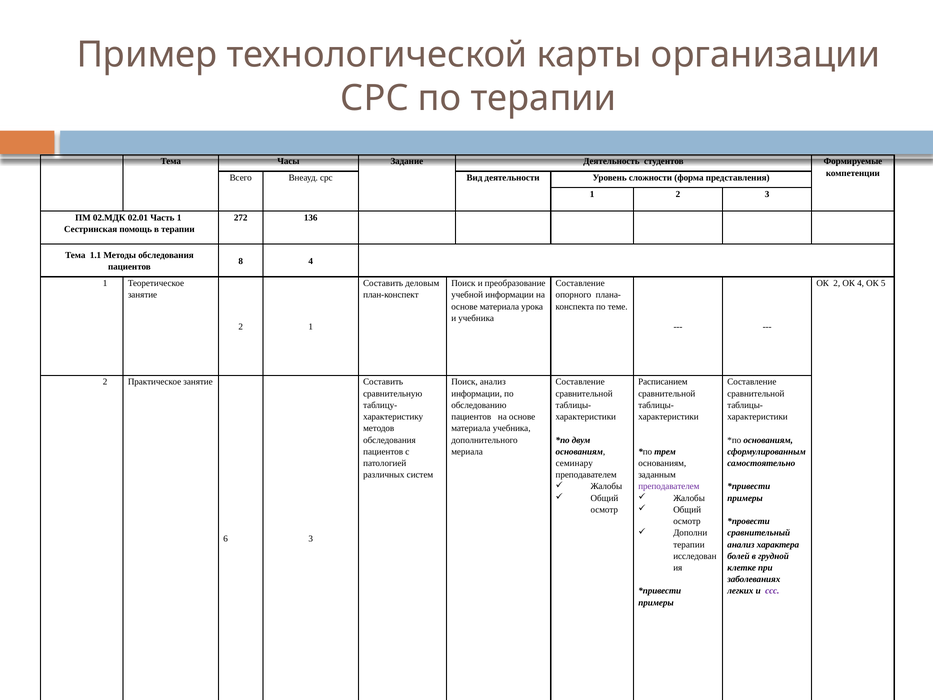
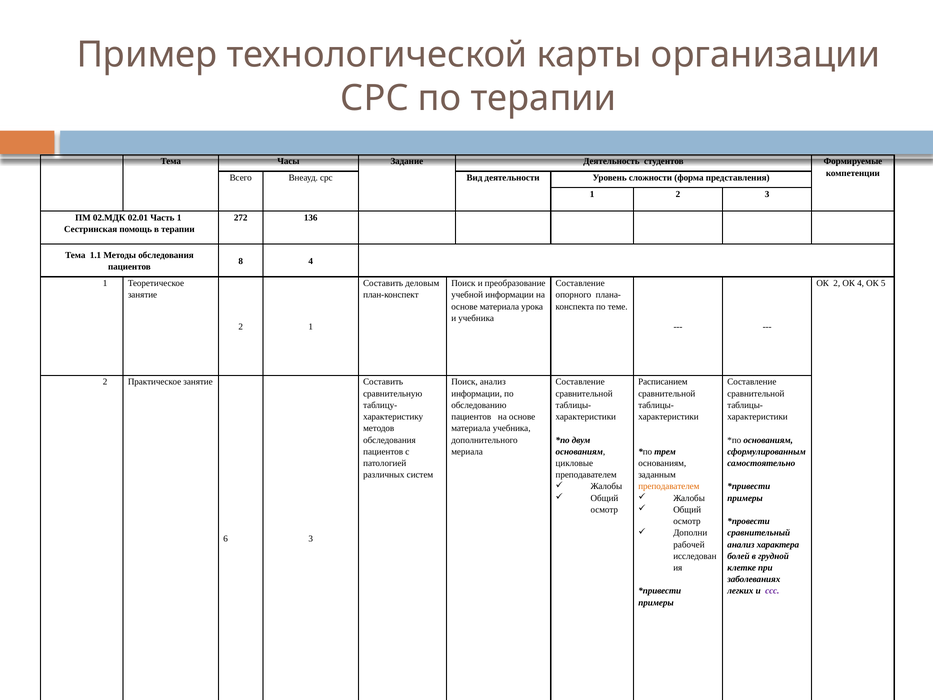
семинару: семинару -> цикловые
преподавателем at (669, 486) colour: purple -> orange
терапии at (689, 544): терапии -> рабочей
